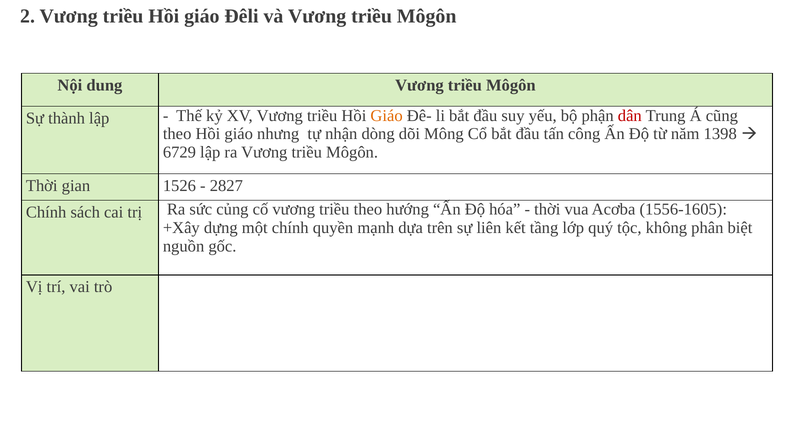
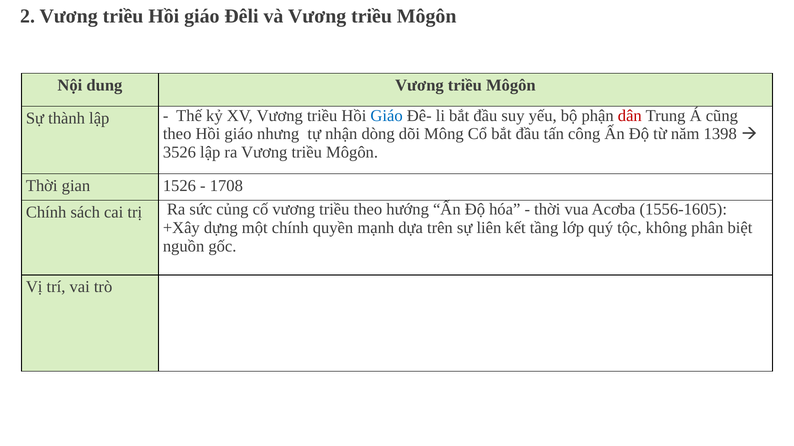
Giáo at (387, 116) colour: orange -> blue
6729: 6729 -> 3526
2827: 2827 -> 1708
